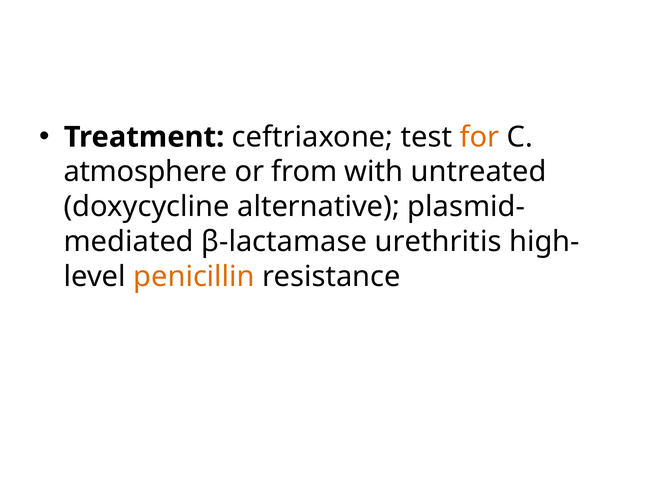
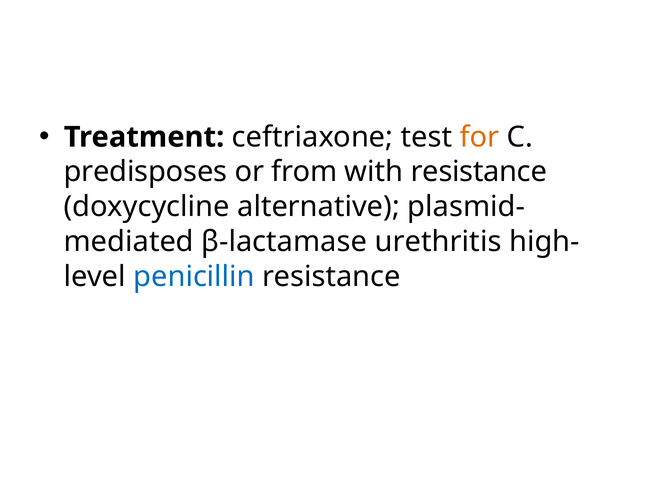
atmosphere: atmosphere -> predisposes
with untreated: untreated -> resistance
penicillin colour: orange -> blue
